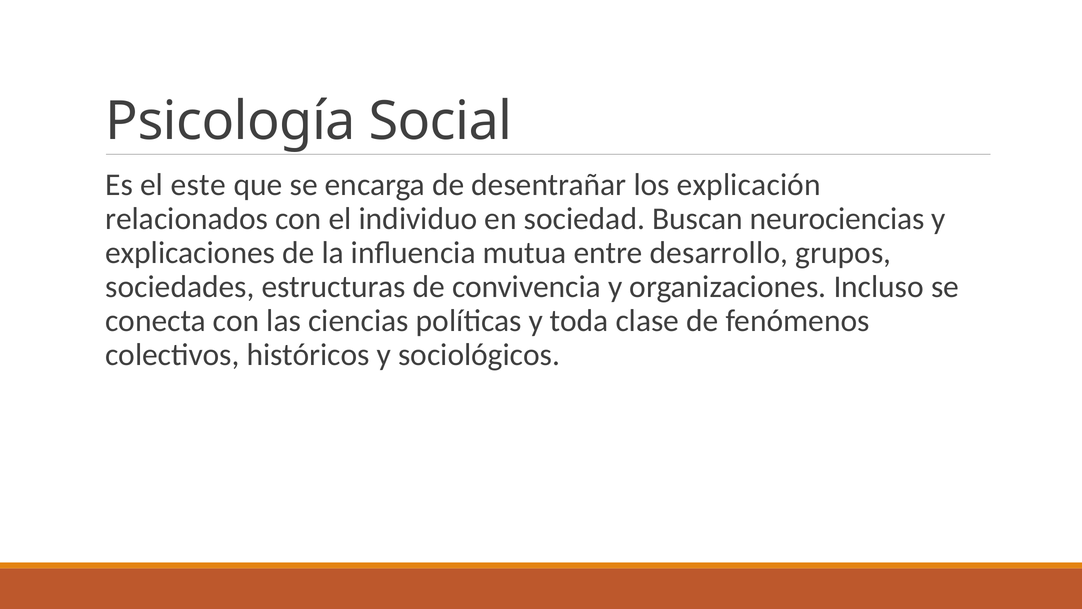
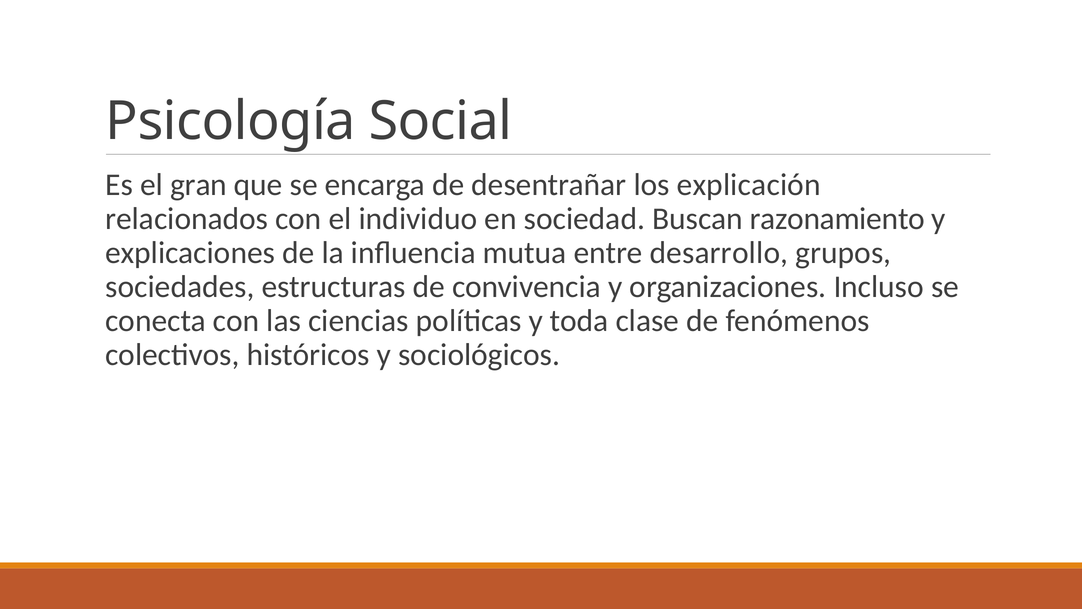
este: este -> gran
neurociencias: neurociencias -> razonamiento
